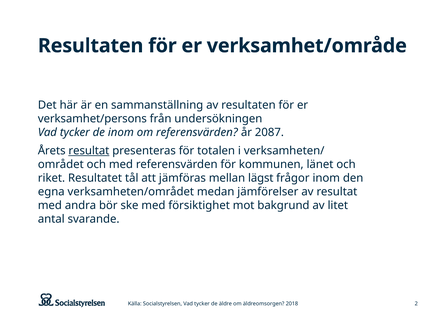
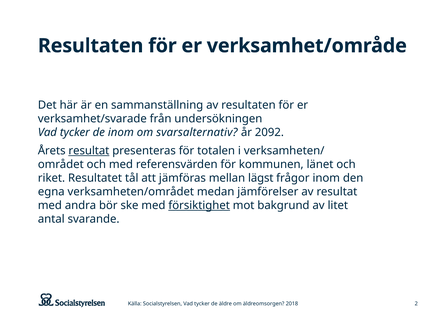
verksamhet/persons: verksamhet/persons -> verksamhet/svarade
om referensvärden: referensvärden -> svarsalternativ
2087: 2087 -> 2092
försiktighet underline: none -> present
